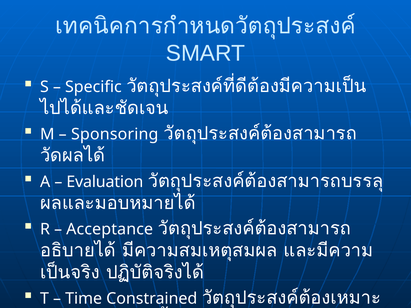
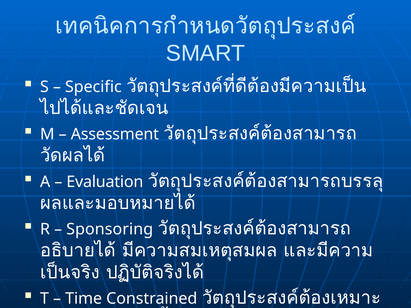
Sponsoring: Sponsoring -> Assessment
Acceptance: Acceptance -> Sponsoring
